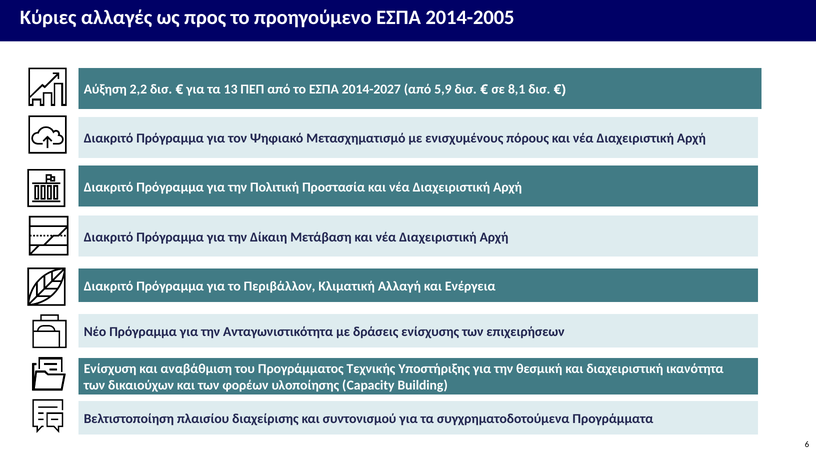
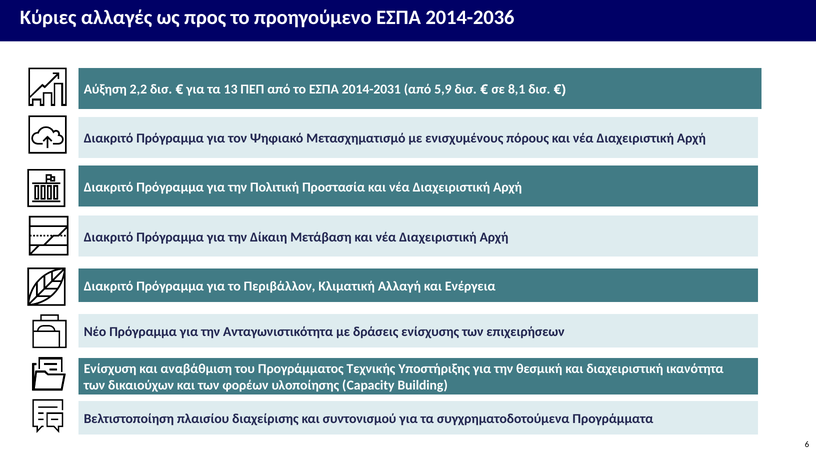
2014-2005: 2014-2005 -> 2014-2036
2014-2027: 2014-2027 -> 2014-2031
